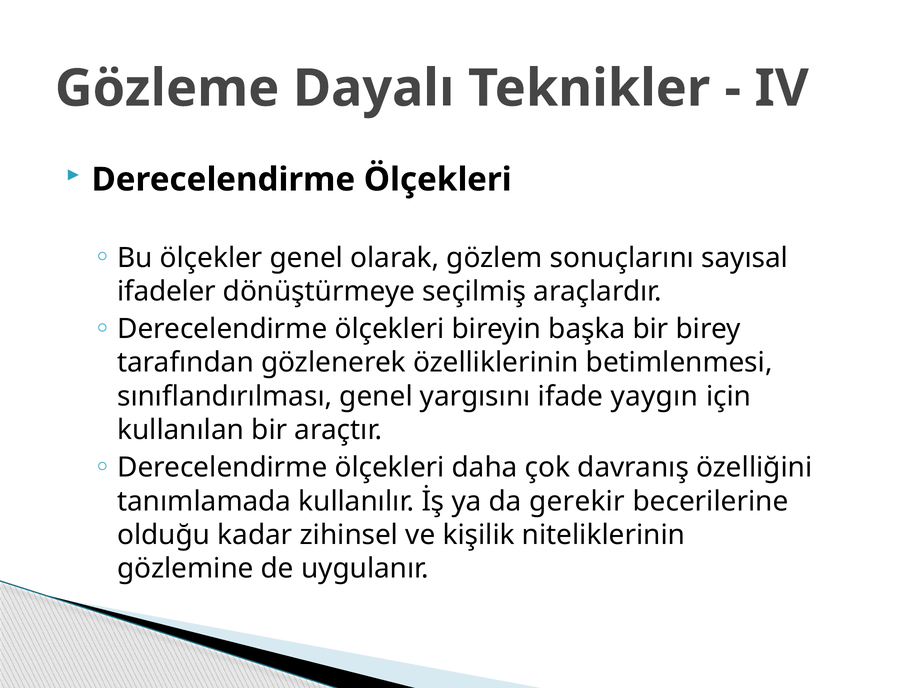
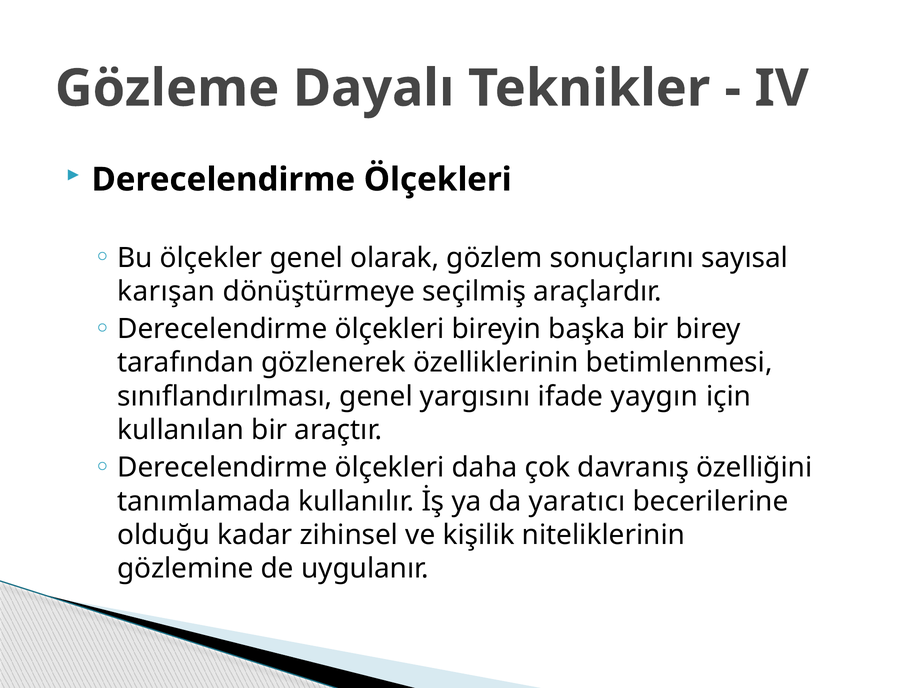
ifadeler: ifadeler -> karışan
gerekir: gerekir -> yaratıcı
